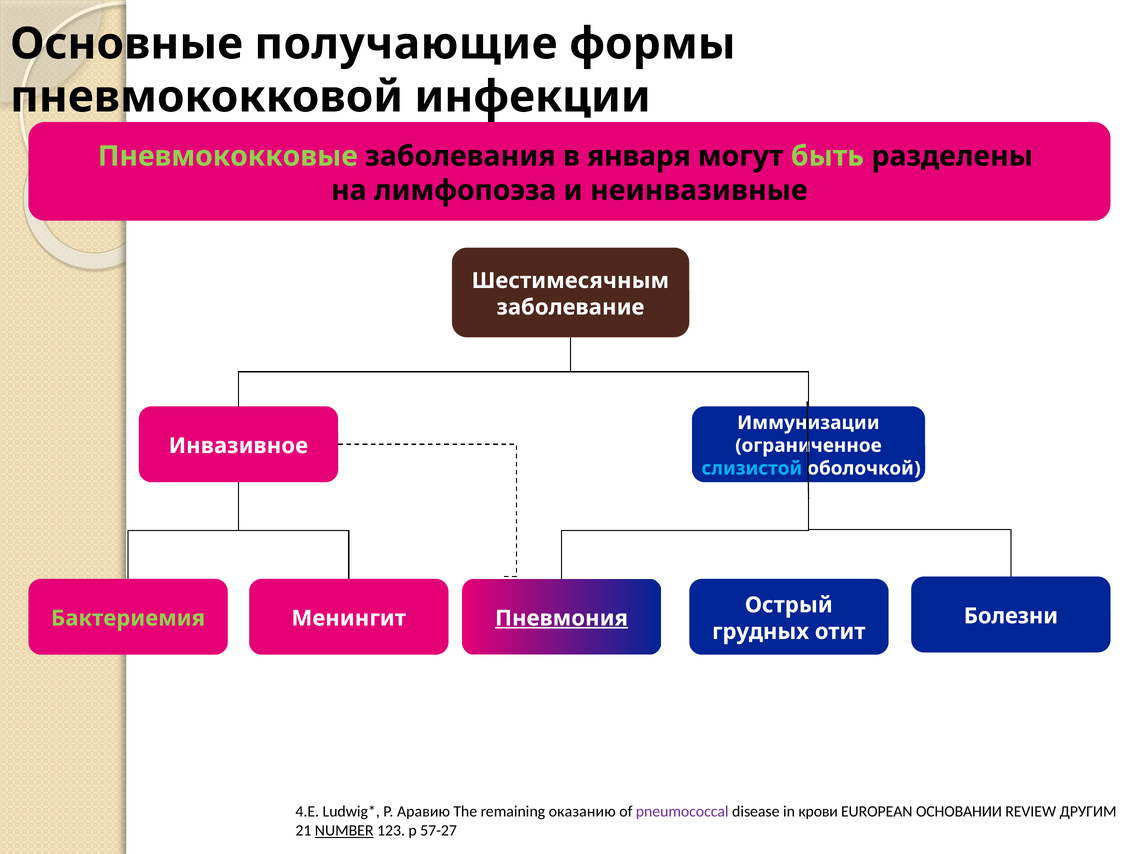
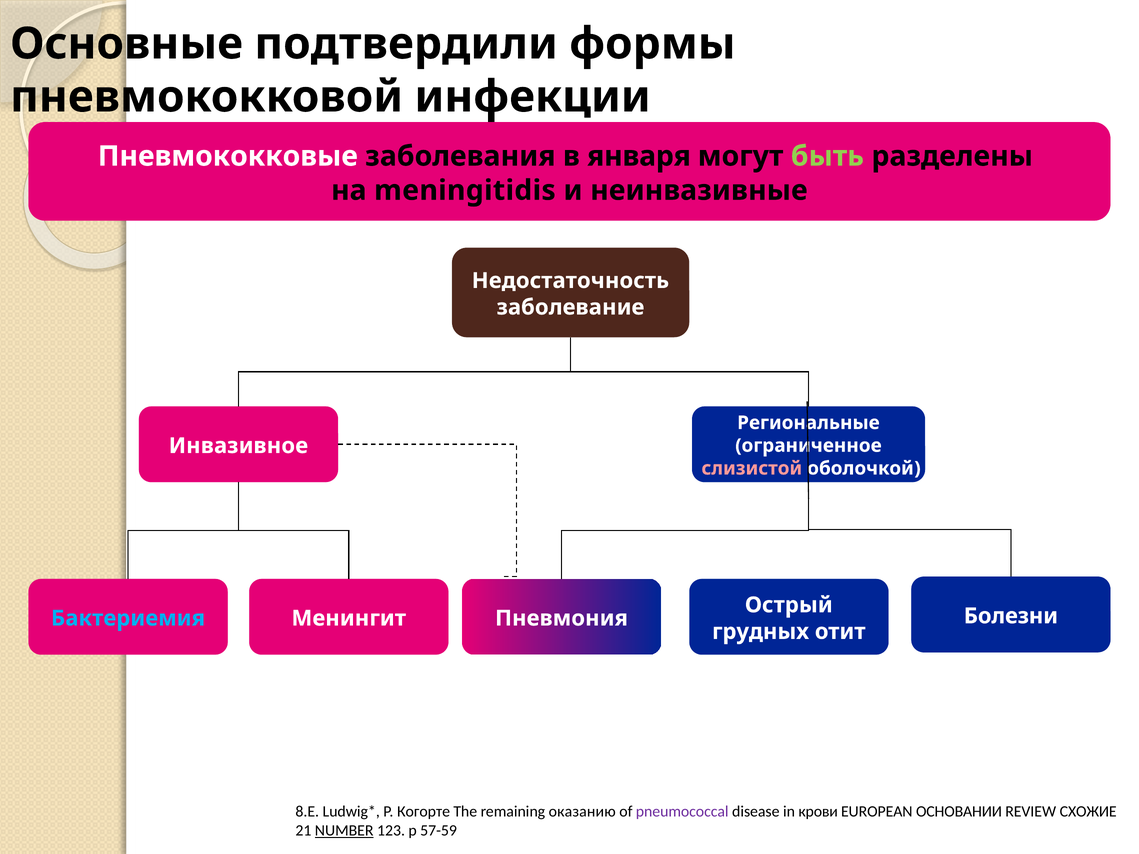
получающие: получающие -> подтвердили
Пневмококковые colour: light green -> white
лимфопоэза: лимфопоэза -> meningitidis
Шестимесячным: Шестимесячным -> Недостаточность
Иммунизации: Иммунизации -> Региональные
слизистой colour: light blue -> pink
Бактериемия colour: light green -> light blue
Пневмония underline: present -> none
4.E: 4.E -> 8.E
Аравию: Аравию -> Когорте
ДРУГИМ: ДРУГИМ -> СХОЖИЕ
57-27: 57-27 -> 57-59
